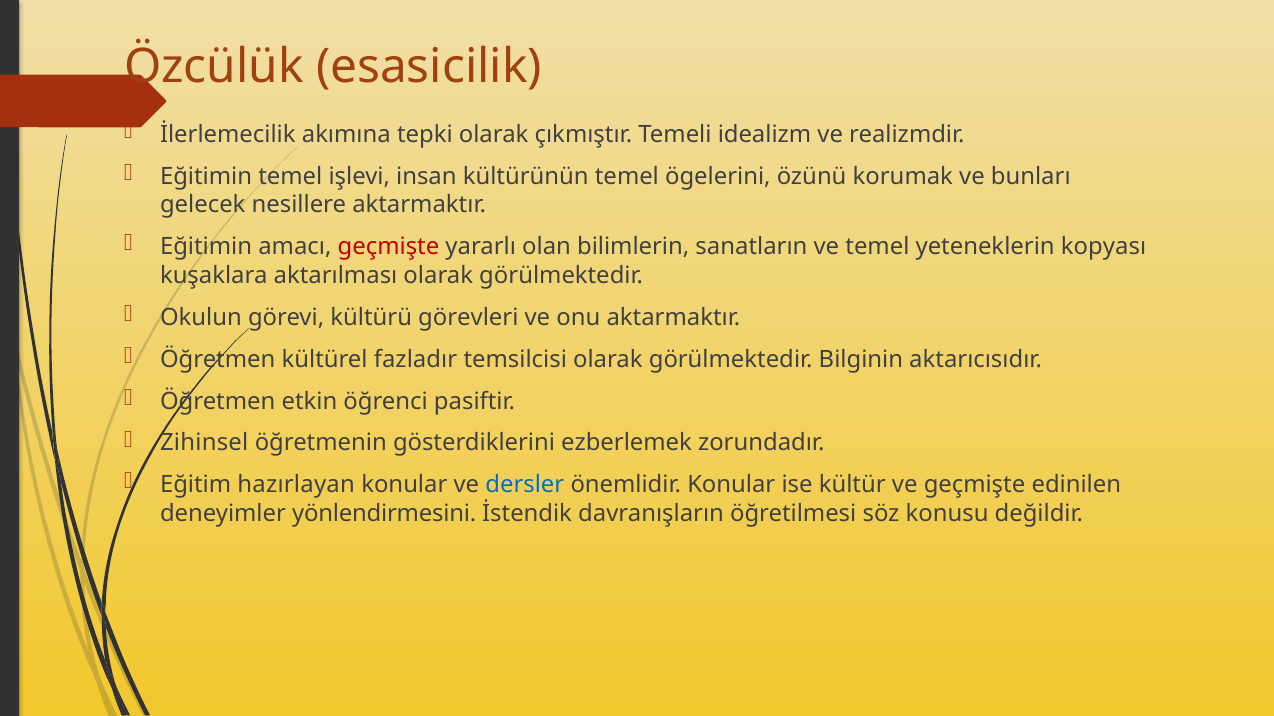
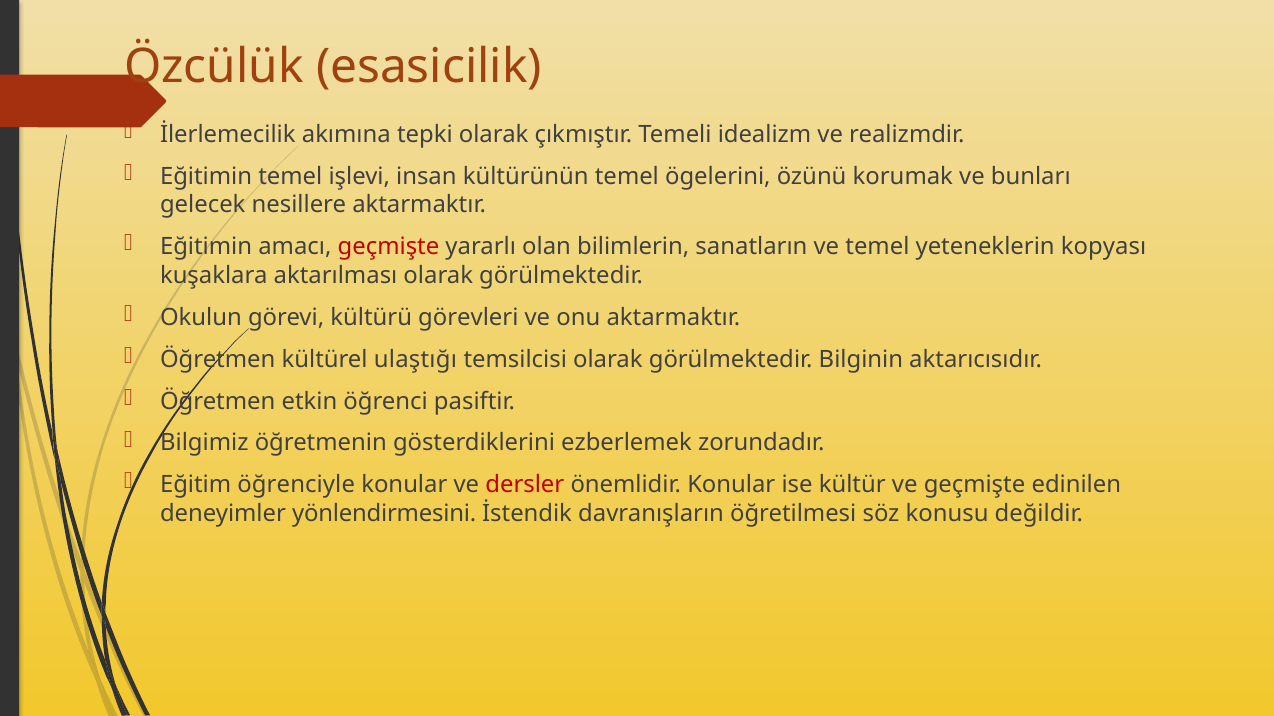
fazladır: fazladır -> ulaştığı
Zihinsel: Zihinsel -> Bilgimiz
hazırlayan: hazırlayan -> öğrenciyle
dersler colour: blue -> red
